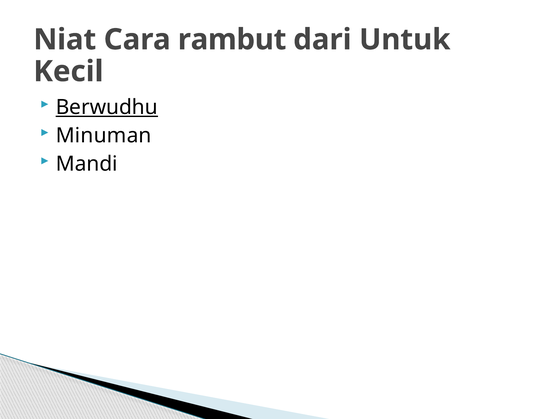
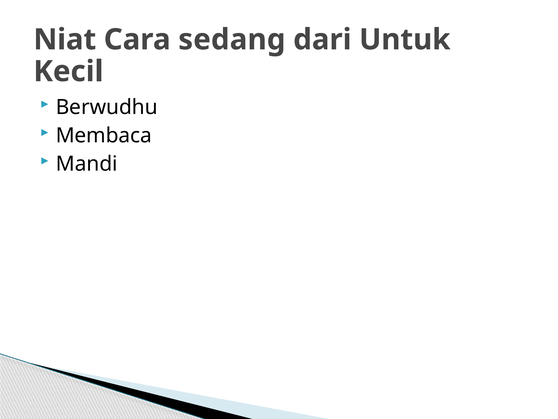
rambut: rambut -> sedang
Berwudhu underline: present -> none
Minuman: Minuman -> Membaca
